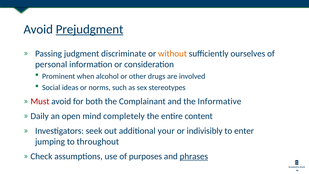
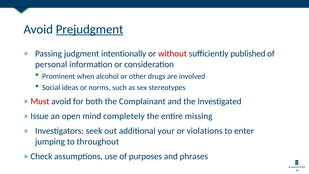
discriminate: discriminate -> intentionally
without colour: orange -> red
ourselves: ourselves -> published
Informative: Informative -> Investigated
Daily: Daily -> Issue
content: content -> missing
indivisibly: indivisibly -> violations
phrases underline: present -> none
